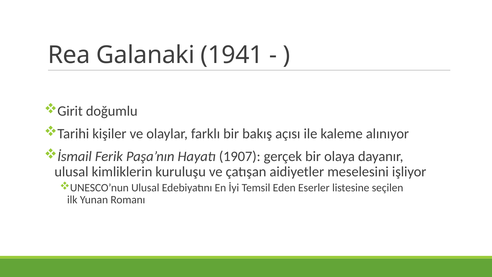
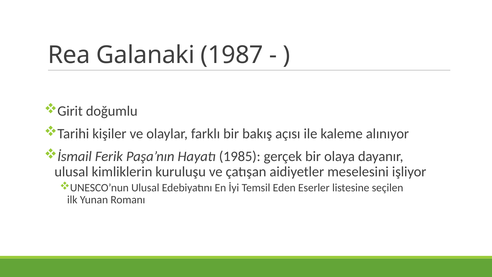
1941: 1941 -> 1987
1907: 1907 -> 1985
